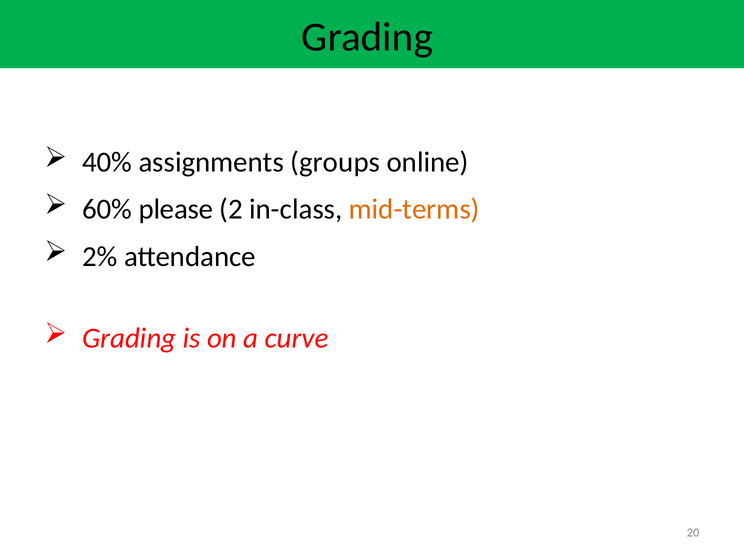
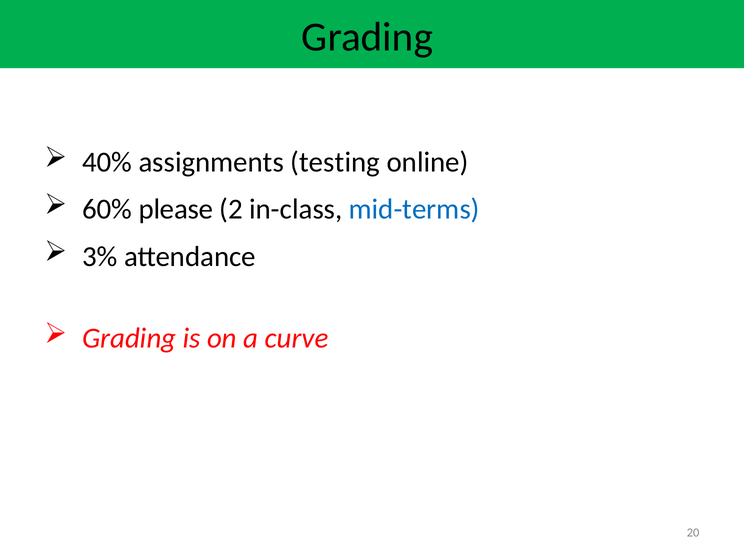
groups: groups -> testing
mid-terms colour: orange -> blue
2%: 2% -> 3%
